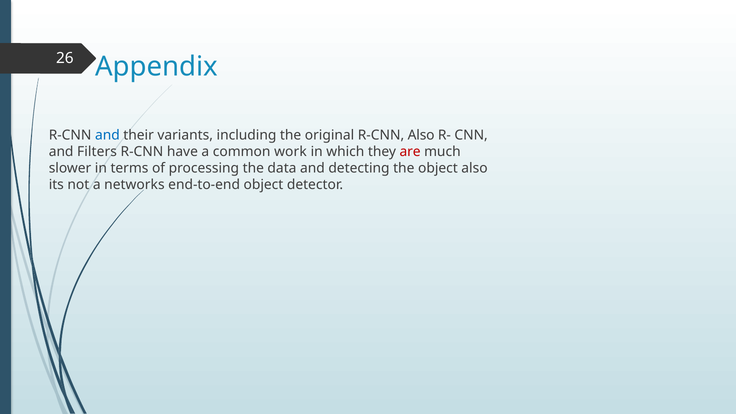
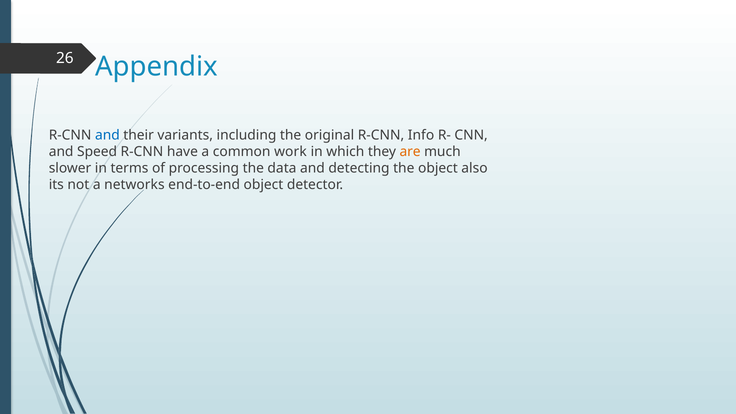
R-CNN Also: Also -> Info
Filters: Filters -> Speed
are colour: red -> orange
